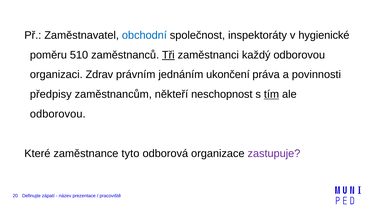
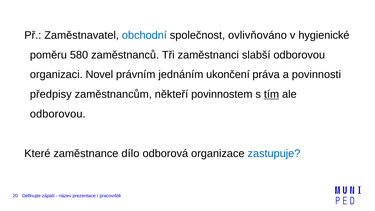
inspektoráty: inspektoráty -> ovlivňováno
510: 510 -> 580
Tři underline: present -> none
každý: každý -> slabší
Zdrav: Zdrav -> Novel
neschopnost: neschopnost -> povinnostem
tyto: tyto -> dílo
zastupuje colour: purple -> blue
